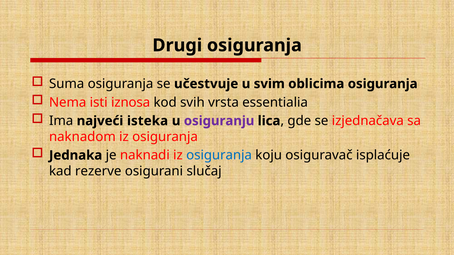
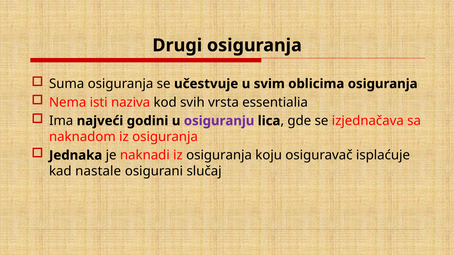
iznosa: iznosa -> naziva
isteka: isteka -> godini
osiguranja at (219, 155) colour: blue -> black
rezerve: rezerve -> nastale
